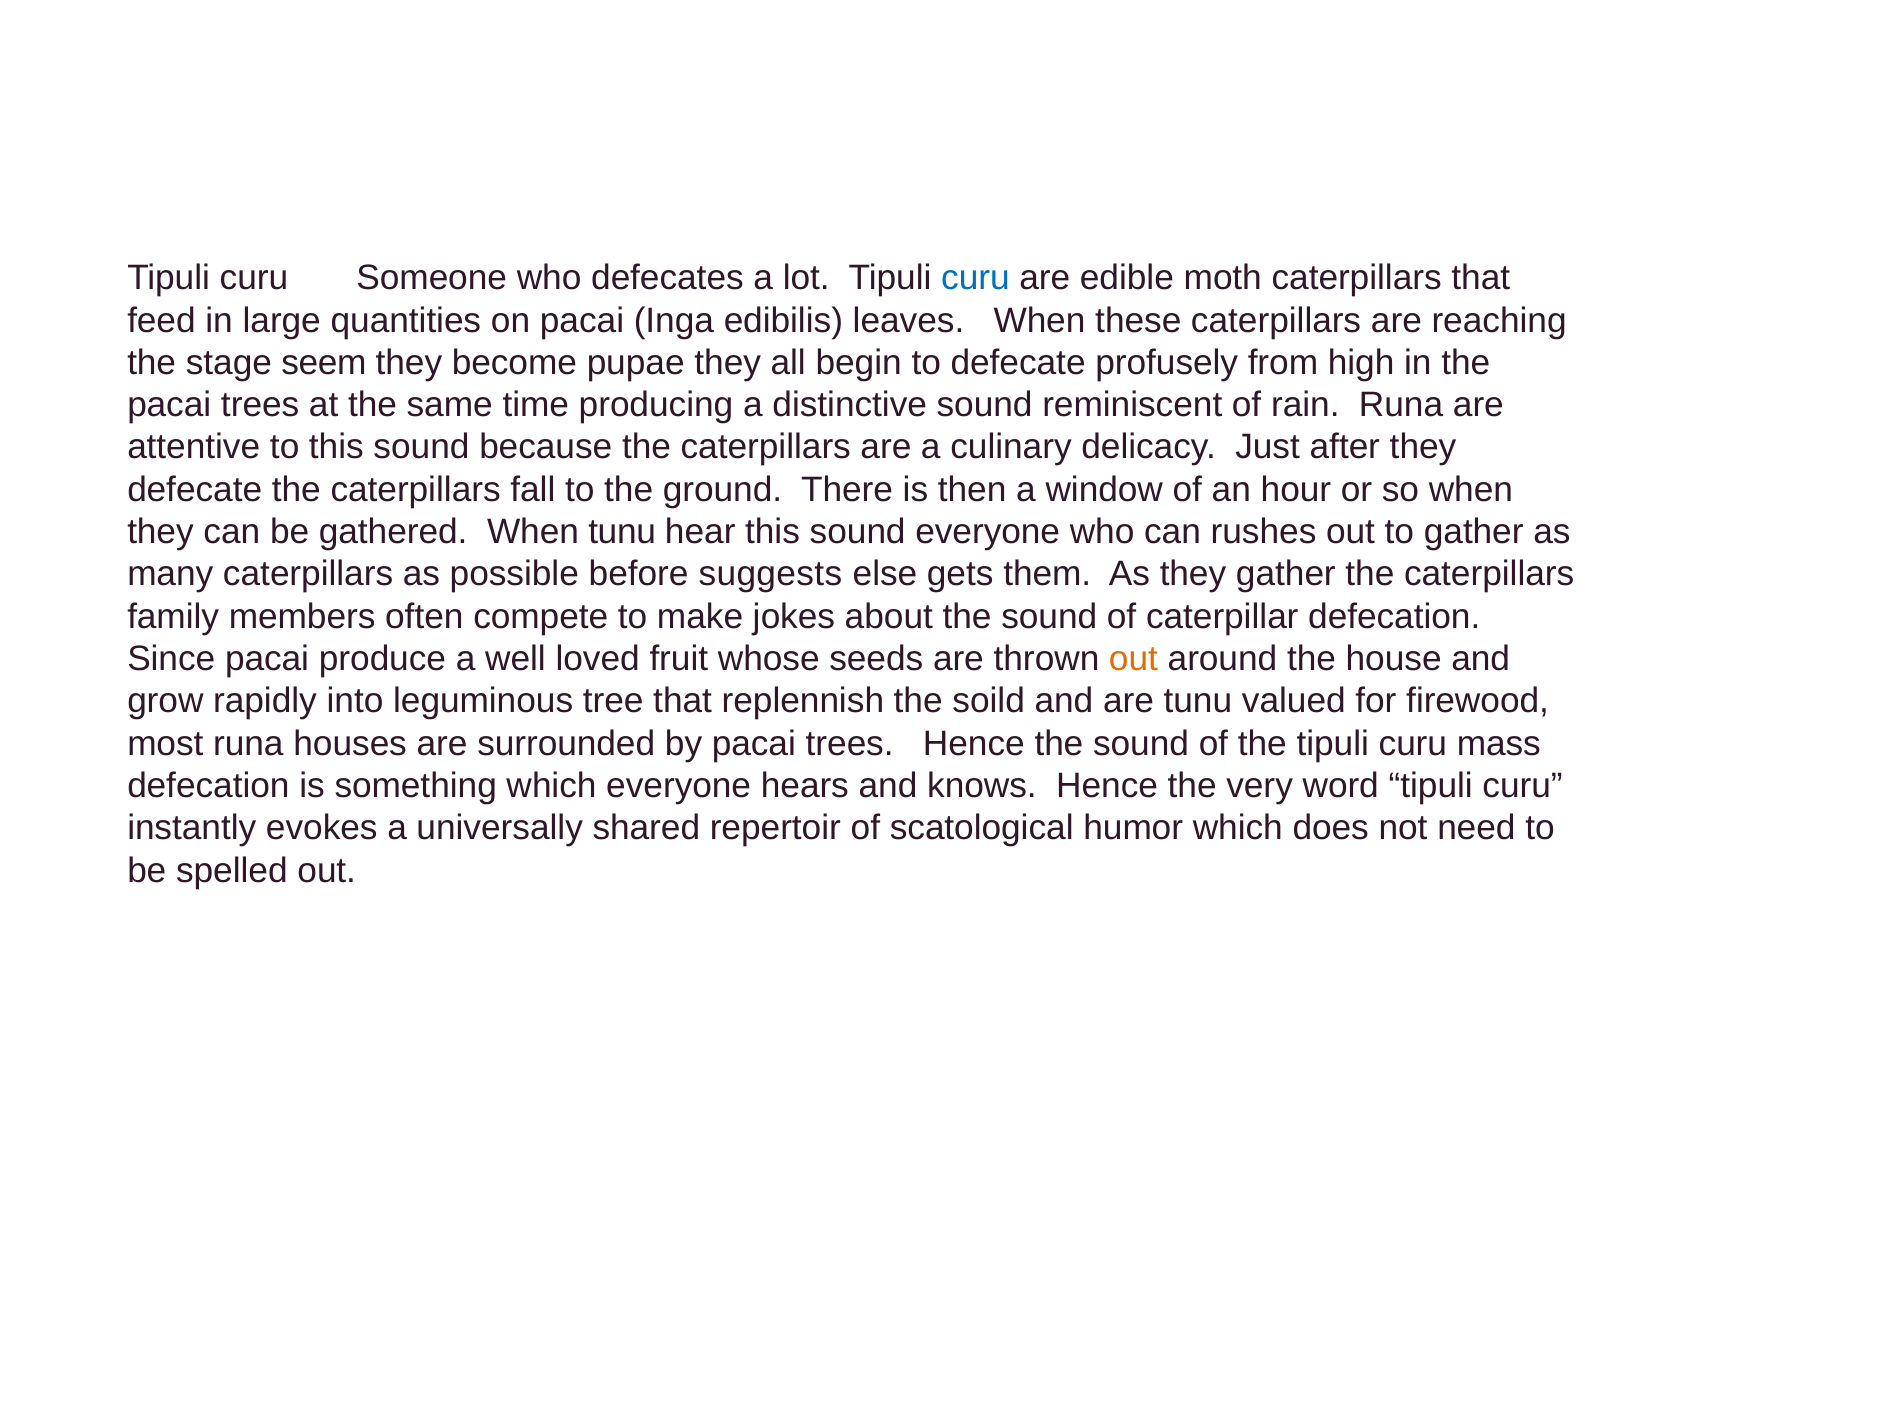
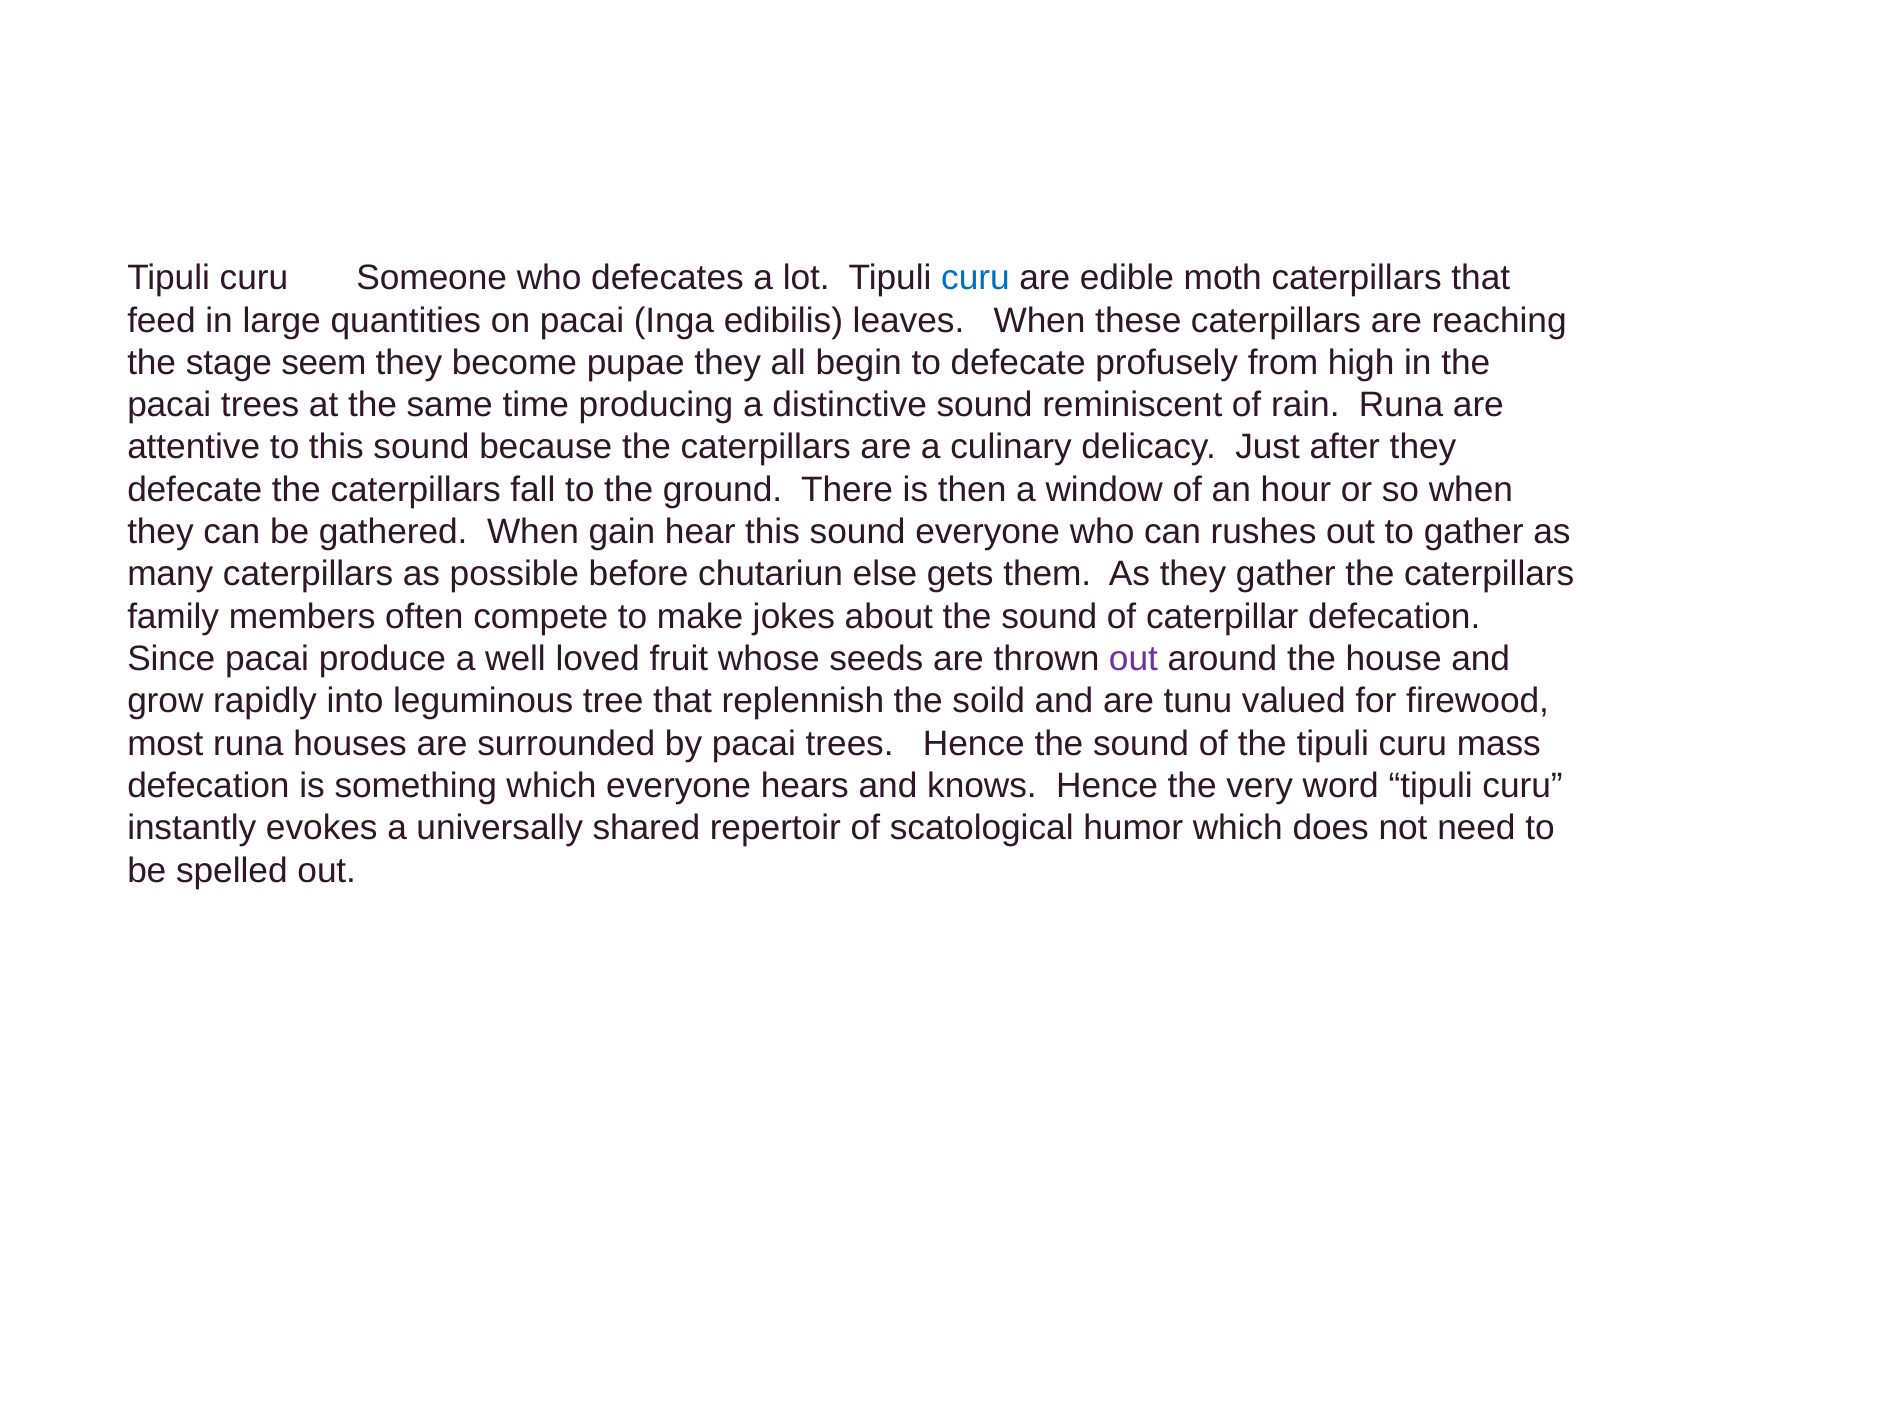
When tunu: tunu -> gain
suggests: suggests -> chutariun
out at (1133, 659) colour: orange -> purple
